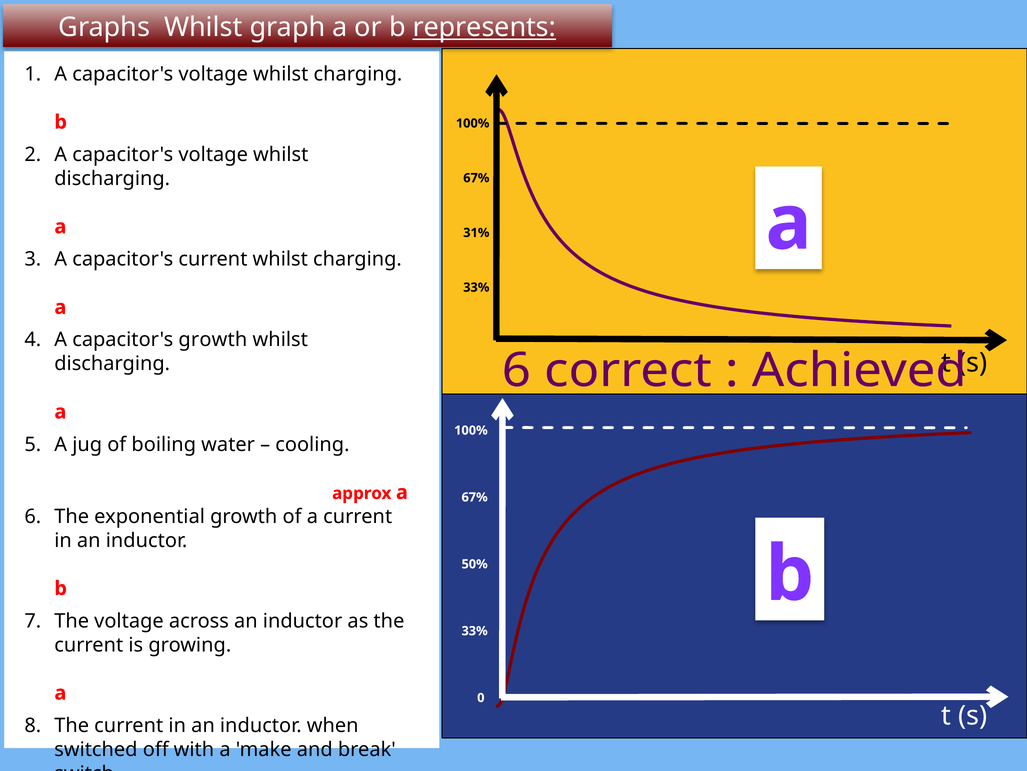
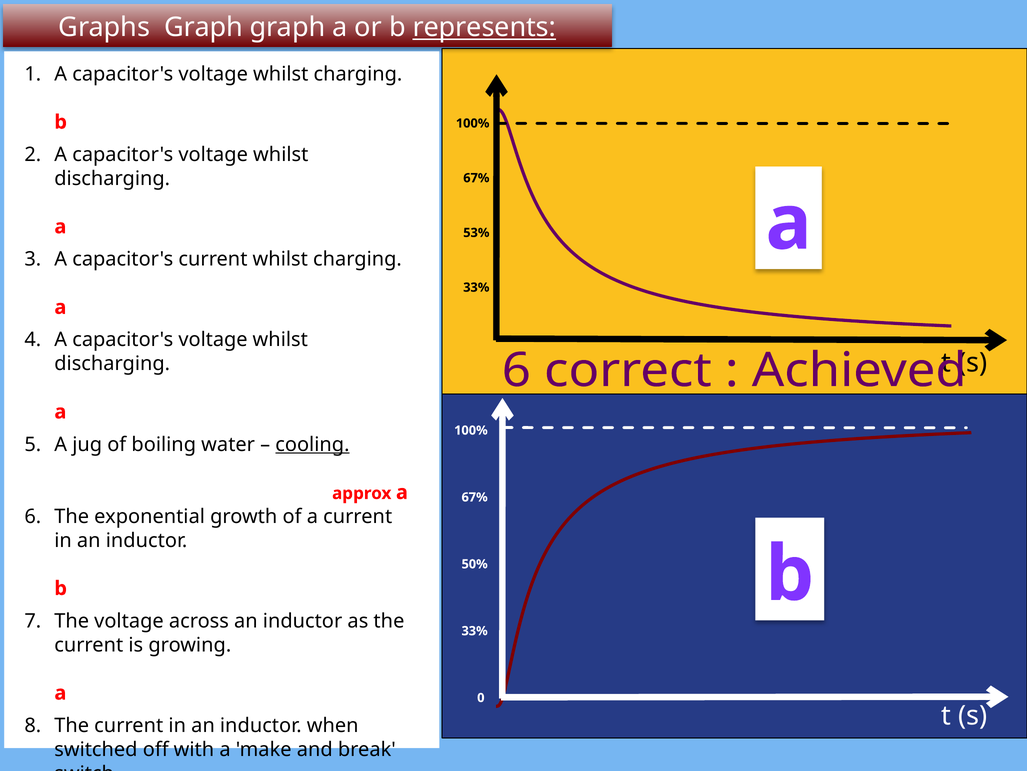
Graphs Whilst: Whilst -> Graph
31%: 31% -> 53%
growth at (213, 340): growth -> voltage
cooling underline: none -> present
